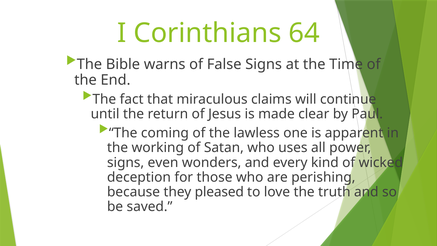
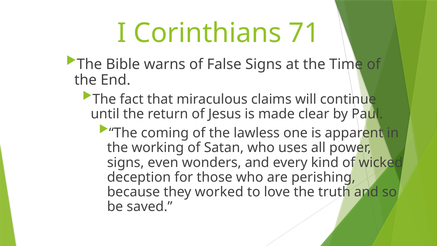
64: 64 -> 71
pleased: pleased -> worked
